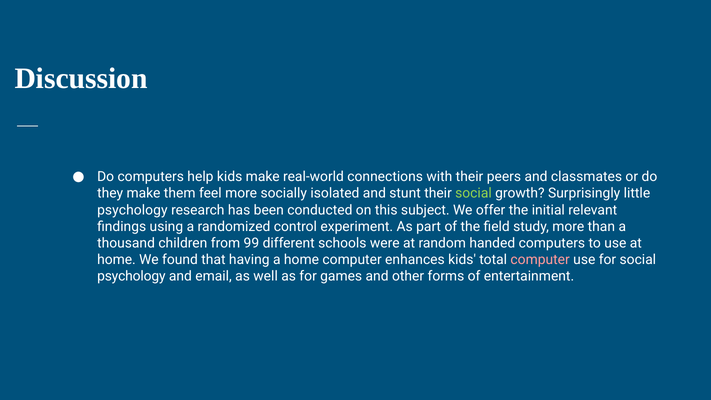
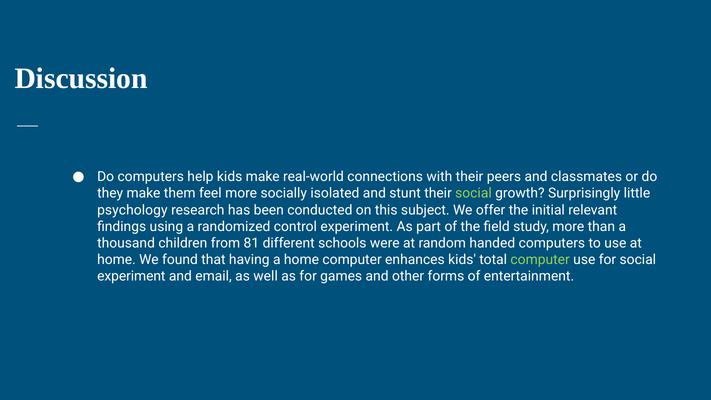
99: 99 -> 81
computer at (540, 260) colour: pink -> light green
psychology at (131, 276): psychology -> experiment
